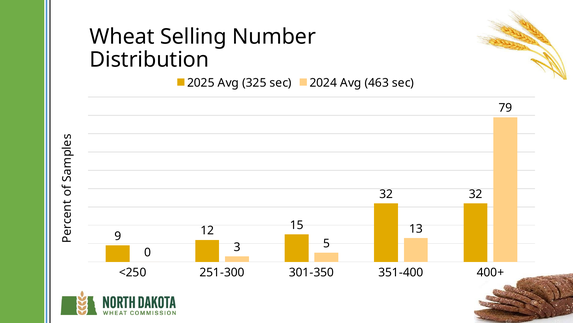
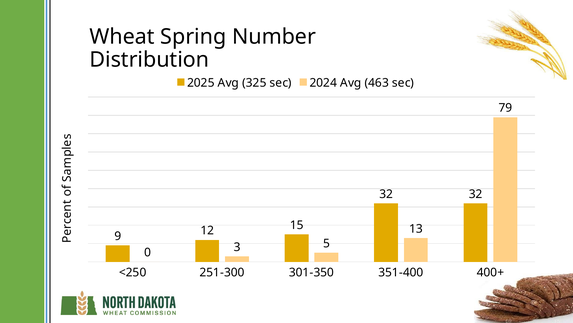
Selling: Selling -> Spring
